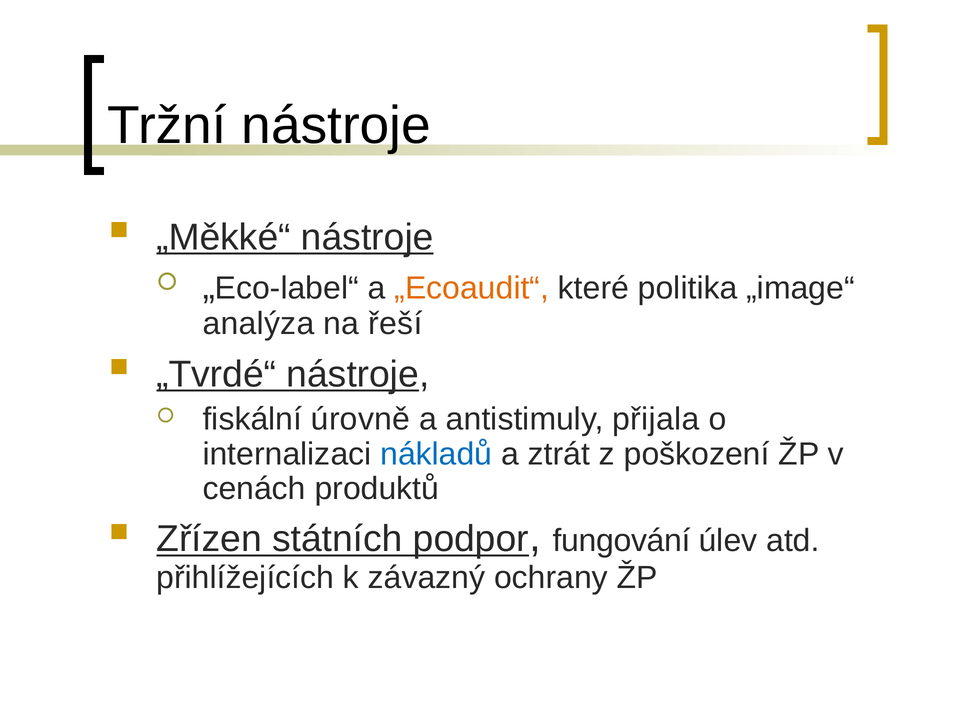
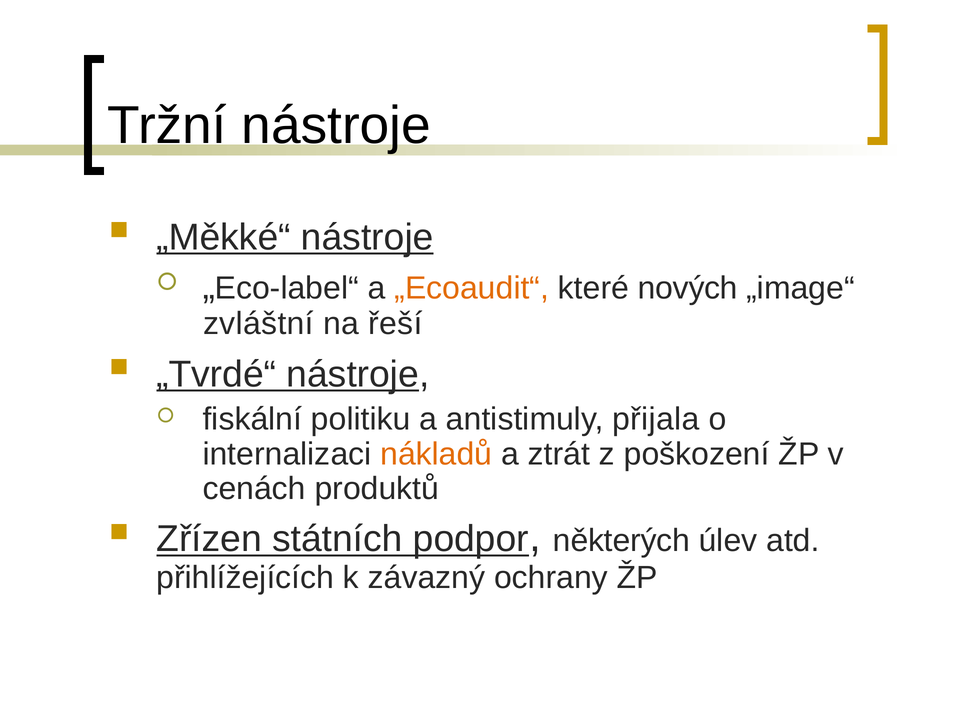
politika: politika -> nových
analýza: analýza -> zvláštní
úrovně: úrovně -> politiku
nákladů colour: blue -> orange
fungování: fungování -> některých
